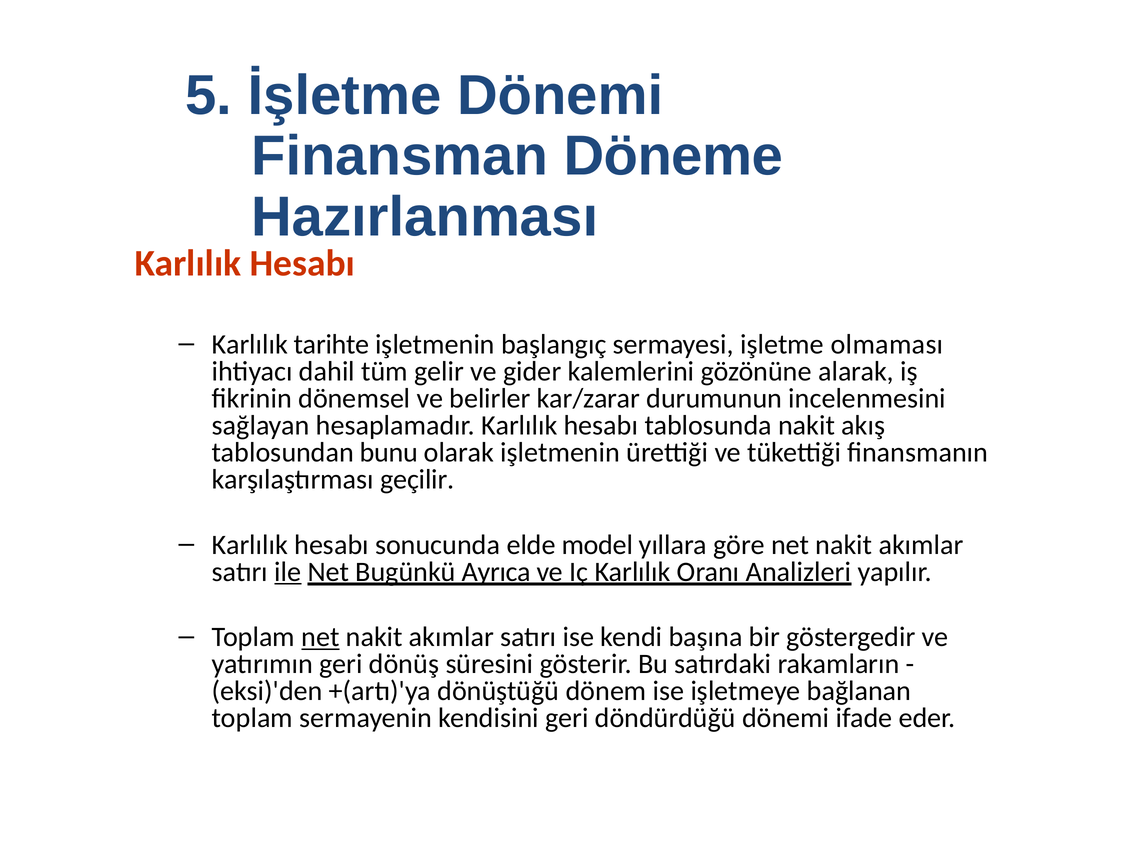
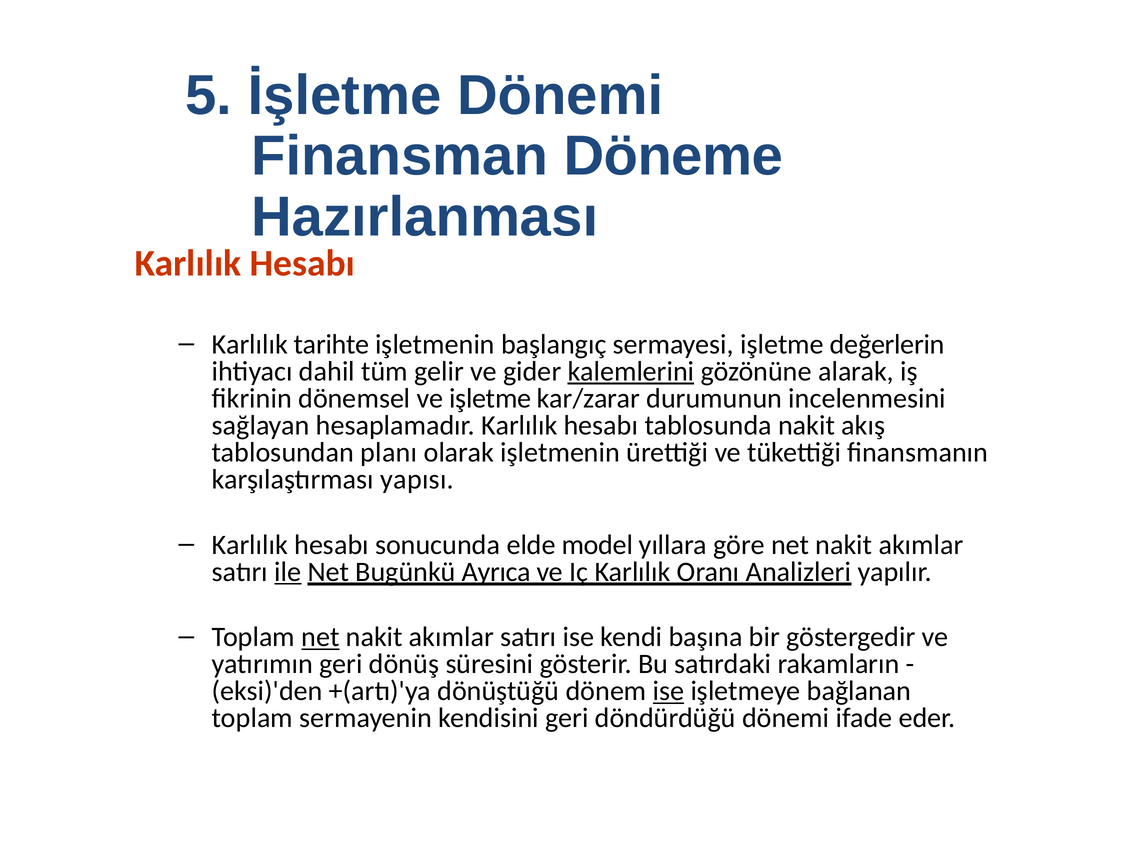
olmaması: olmaması -> değerlerin
kalemlerini underline: none -> present
ve belirler: belirler -> işletme
bunu: bunu -> planı
geçilir: geçilir -> yapısı
ise at (669, 691) underline: none -> present
